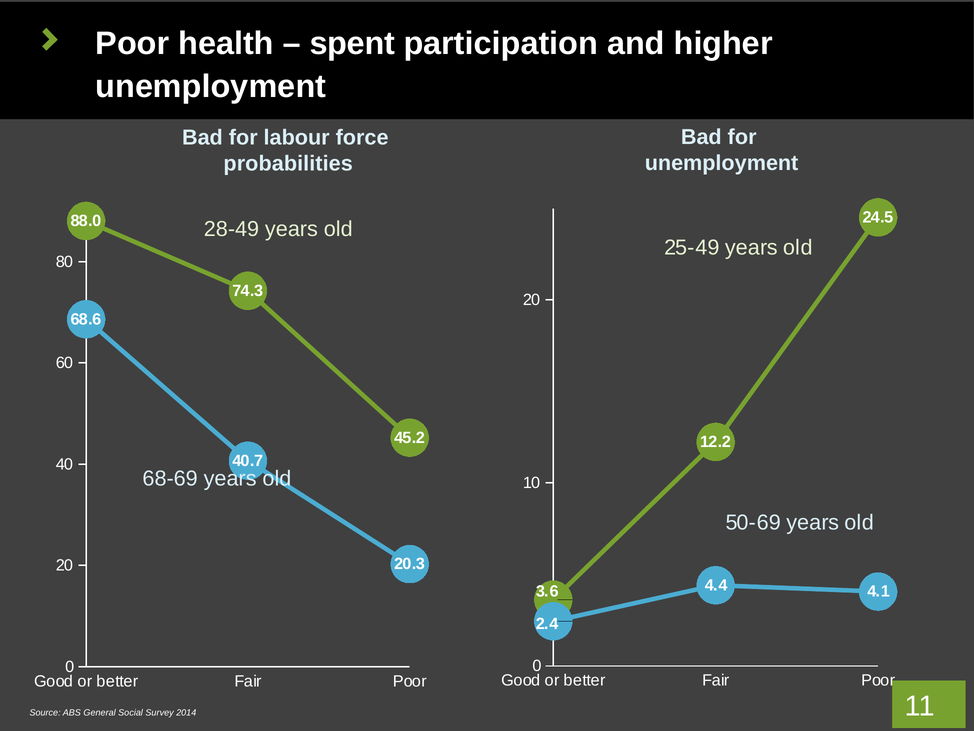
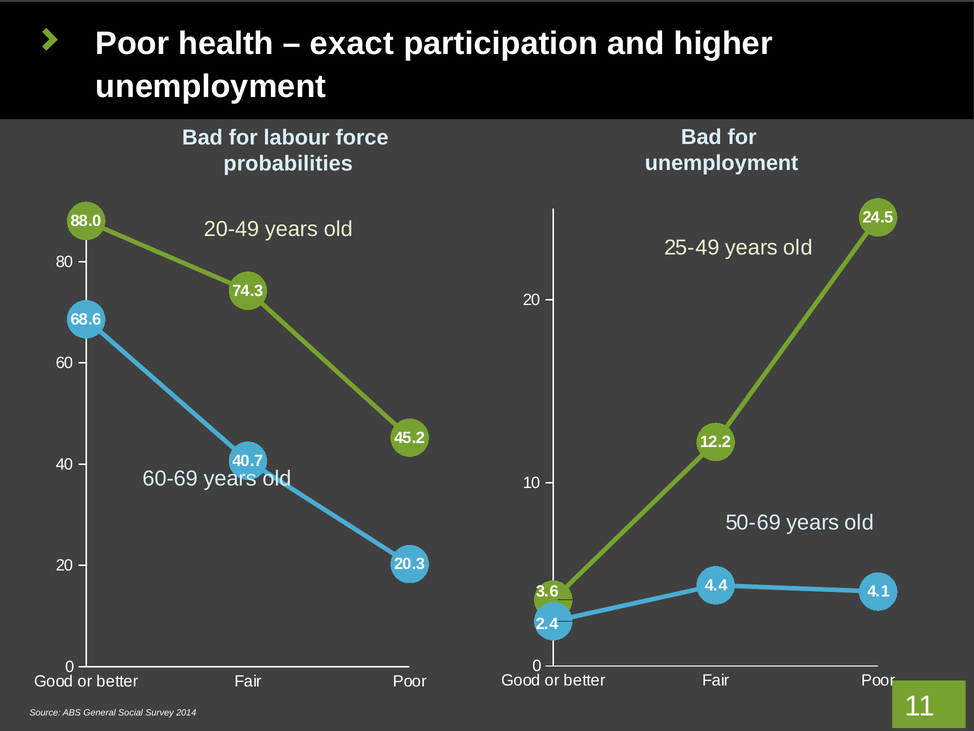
spent: spent -> exact
28-49: 28-49 -> 20-49
68-69: 68-69 -> 60-69
